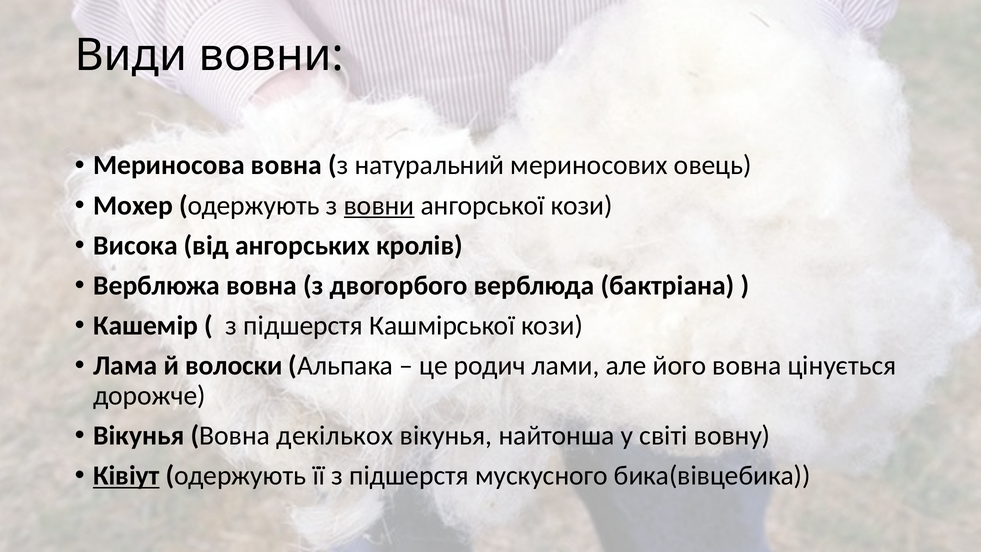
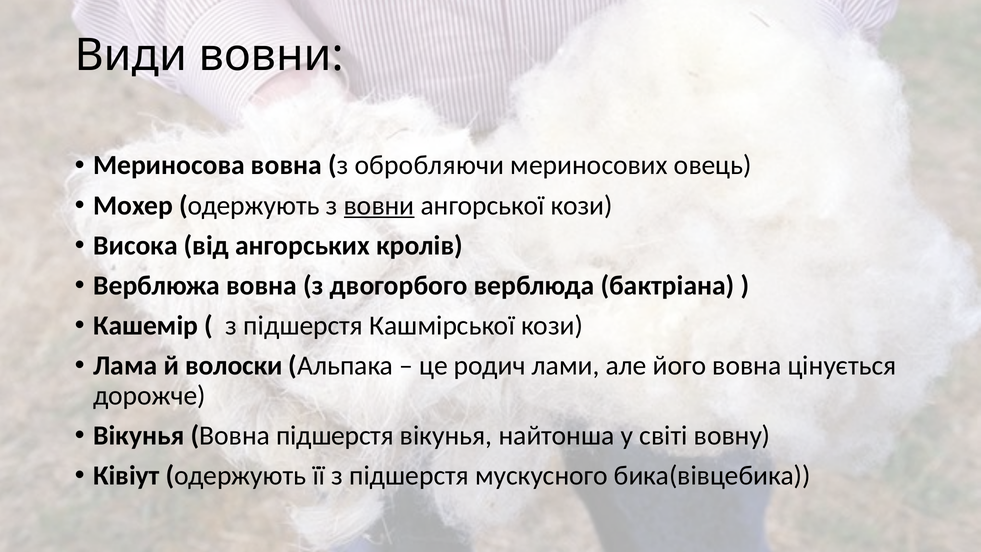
натуральний: натуральний -> обробляючи
Вовна декількох: декількох -> підшерстя
Ківіут underline: present -> none
